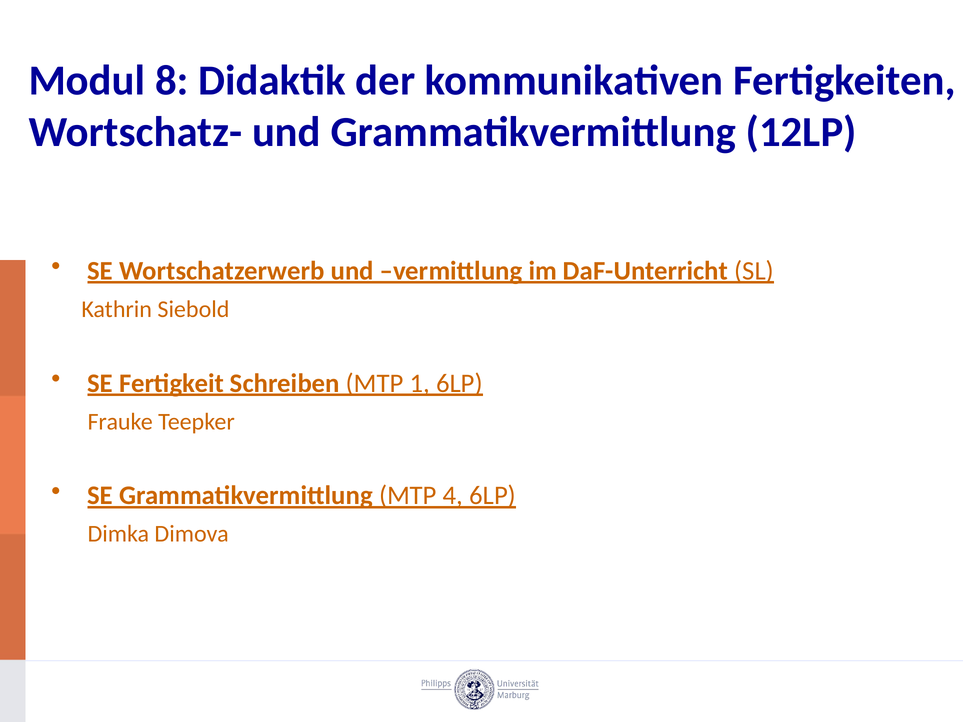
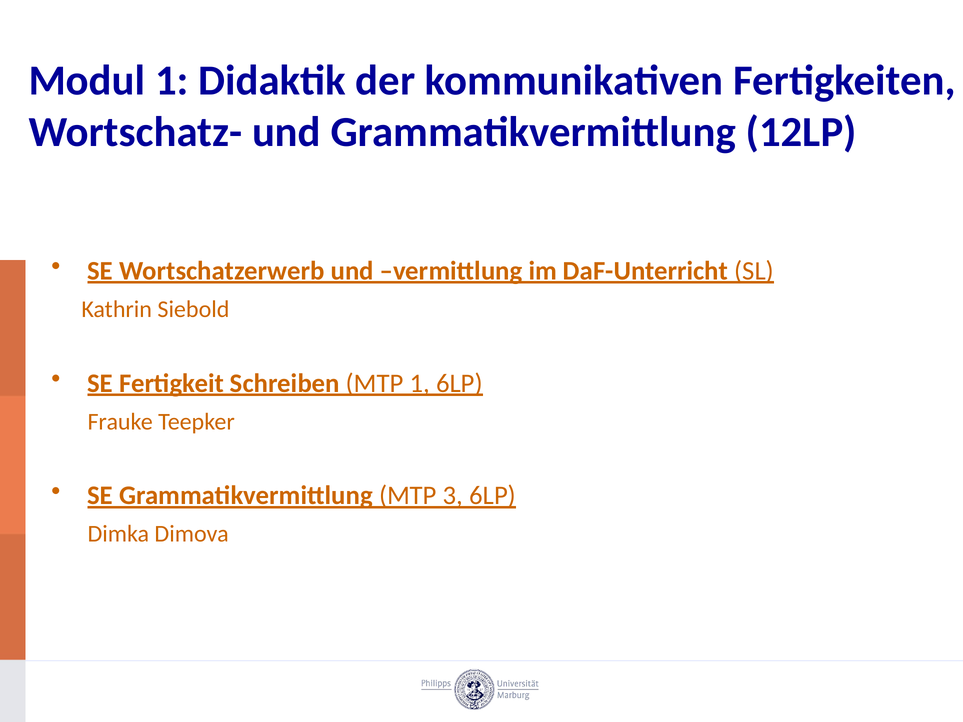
Modul 8: 8 -> 1
4: 4 -> 3
